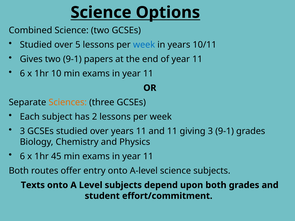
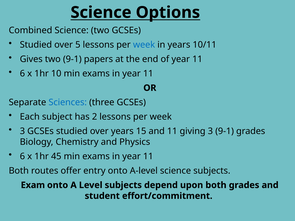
Sciences colour: orange -> blue
years 11: 11 -> 15
Texts: Texts -> Exam
